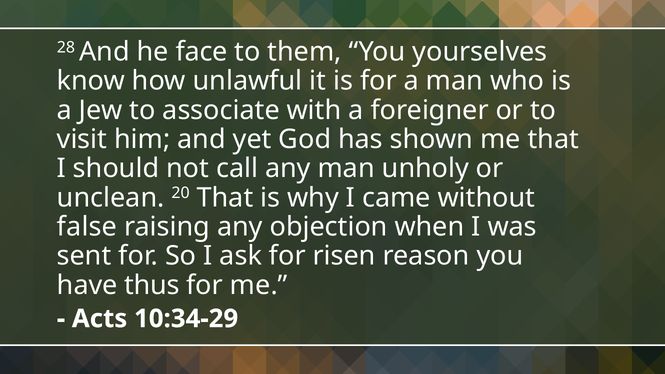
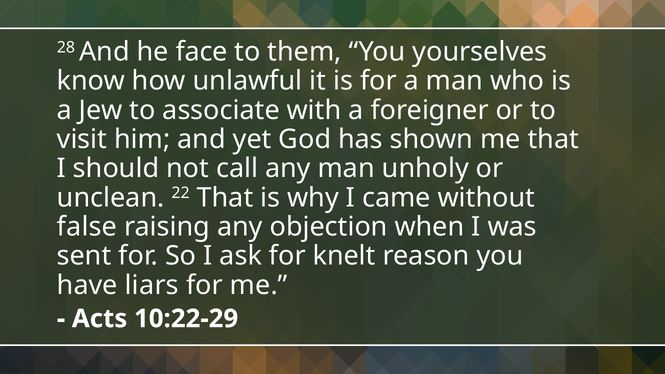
20: 20 -> 22
risen: risen -> knelt
thus: thus -> liars
10:34-29: 10:34-29 -> 10:22-29
